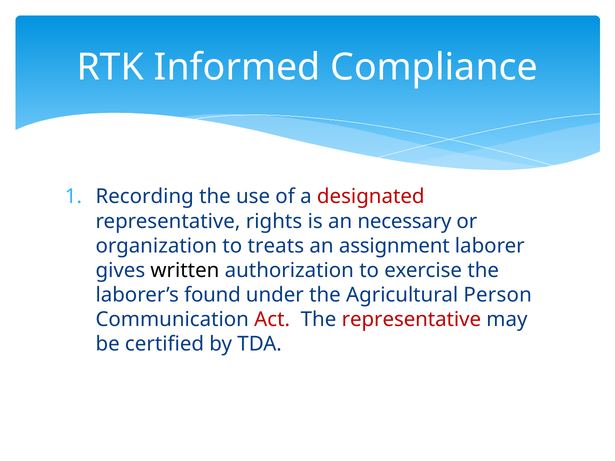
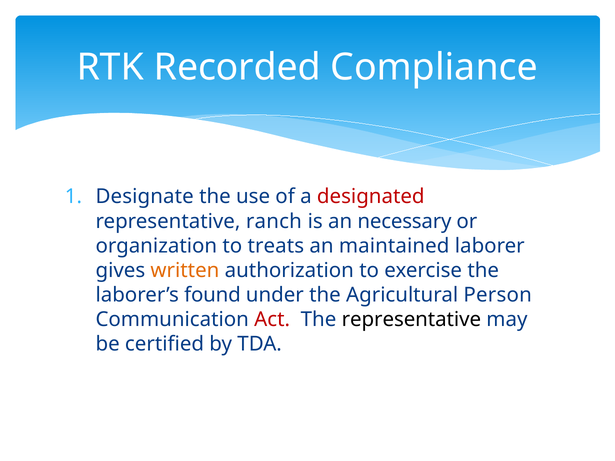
Informed: Informed -> Recorded
Recording: Recording -> Designate
rights: rights -> ranch
assignment: assignment -> maintained
written colour: black -> orange
representative at (411, 320) colour: red -> black
